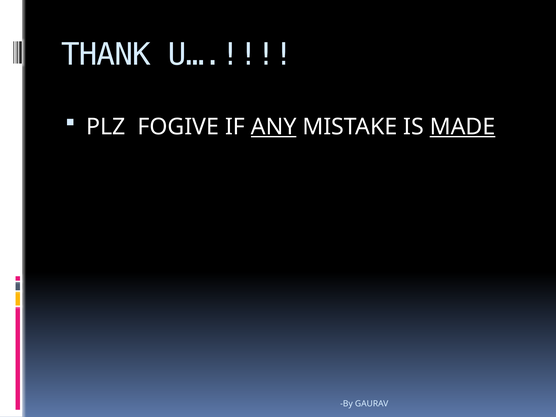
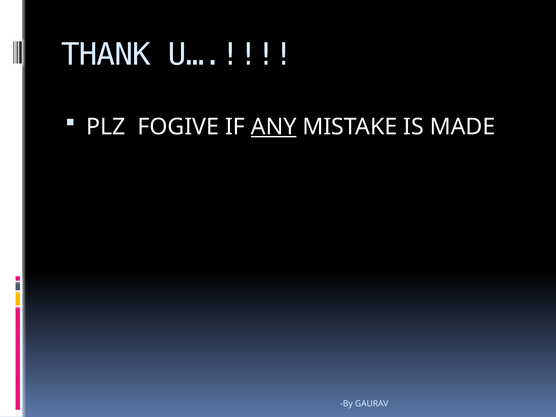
MADE underline: present -> none
